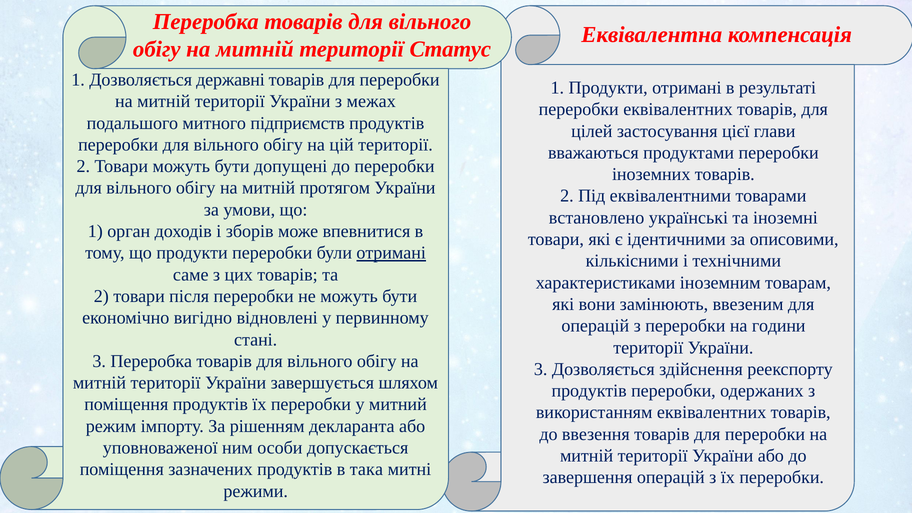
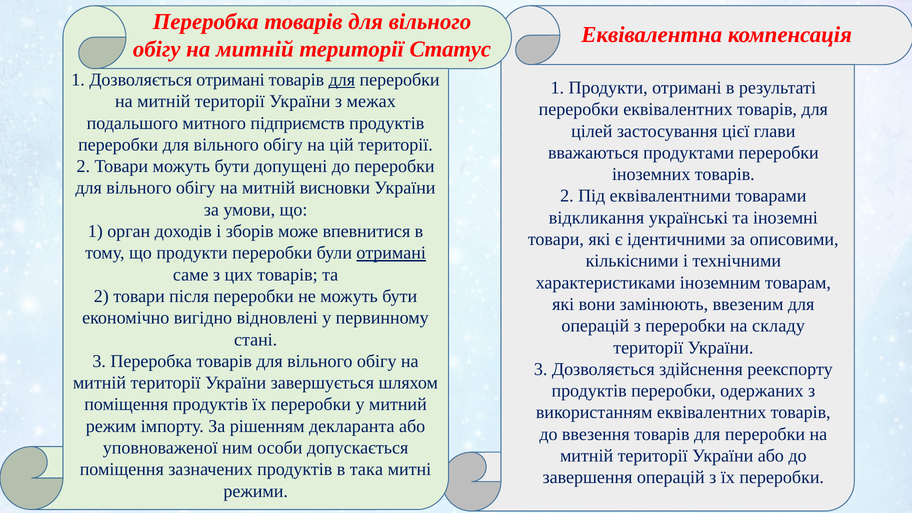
Дозволяється державні: державні -> отримані
для at (342, 80) underline: none -> present
протягом: протягом -> висновки
встановлено: встановлено -> відкликання
години: години -> складу
